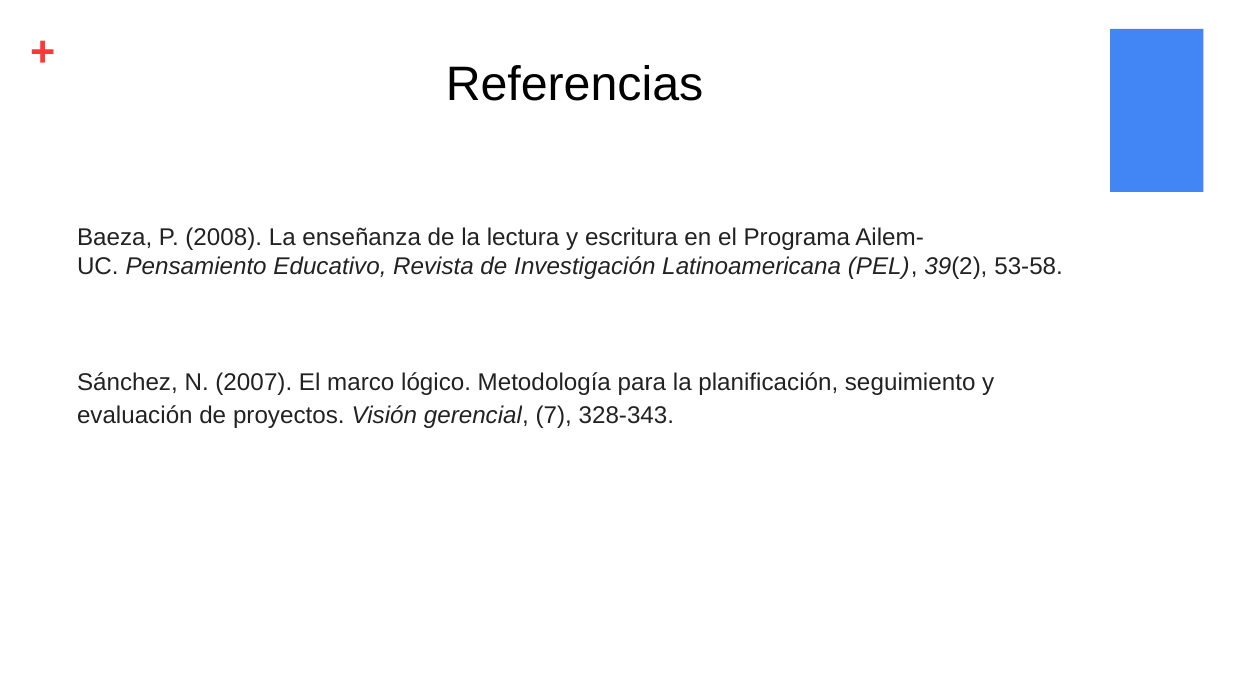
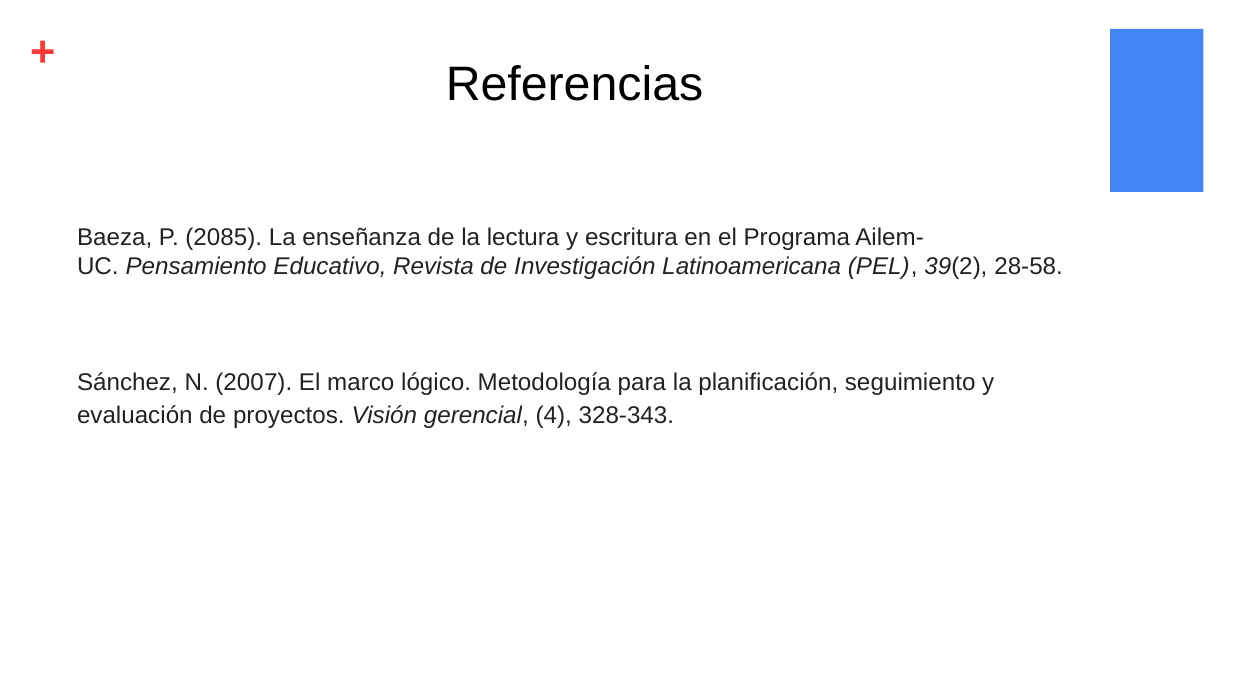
2008: 2008 -> 2085
53-58: 53-58 -> 28-58
7: 7 -> 4
